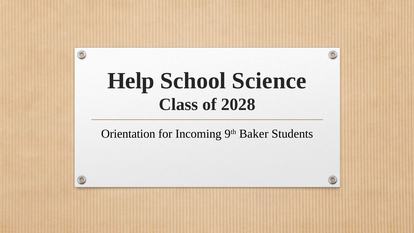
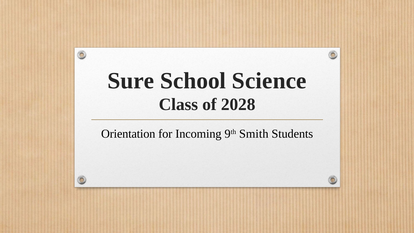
Help: Help -> Sure
Baker: Baker -> Smith
